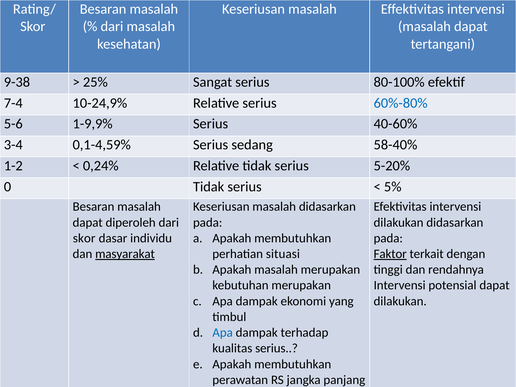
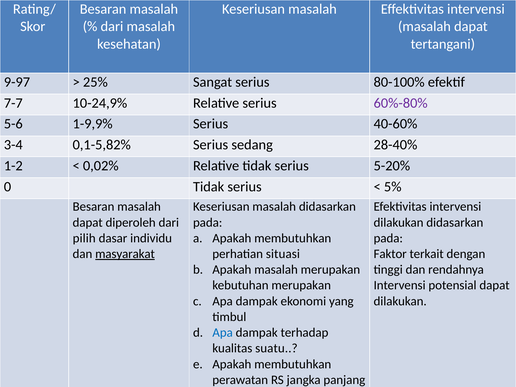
9-38: 9-38 -> 9-97
7-4: 7-4 -> 7-7
60%-80% colour: blue -> purple
0,1-4,59%: 0,1-4,59% -> 0,1-5,82%
58-40%: 58-40% -> 28-40%
0,24%: 0,24% -> 0,02%
skor at (84, 238): skor -> pilih
Faktor underline: present -> none
kualitas serius: serius -> suatu
